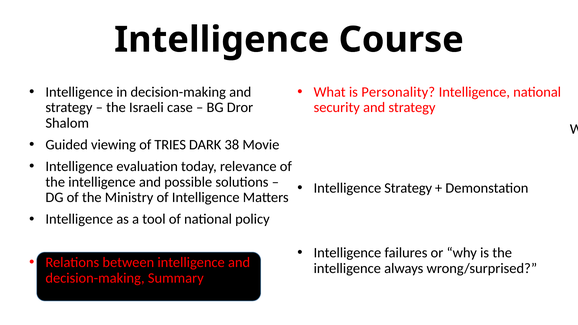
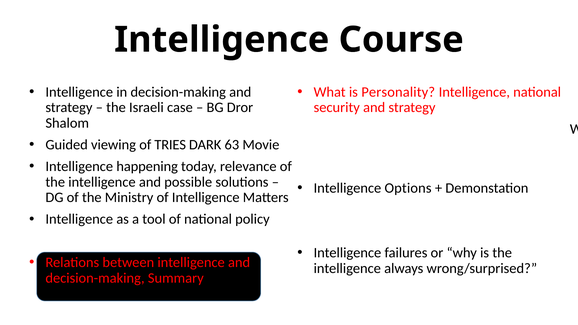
38: 38 -> 63
evaluation: evaluation -> happening
Intelligence Strategy: Strategy -> Options
